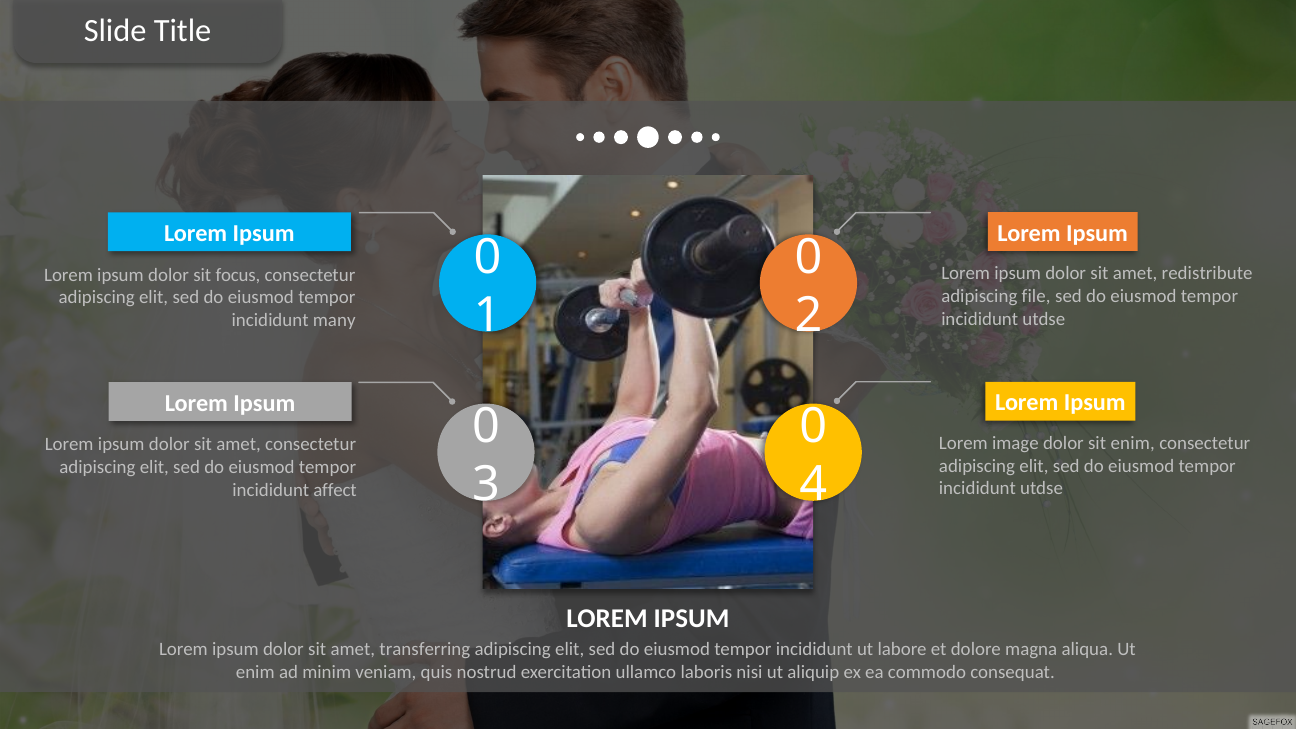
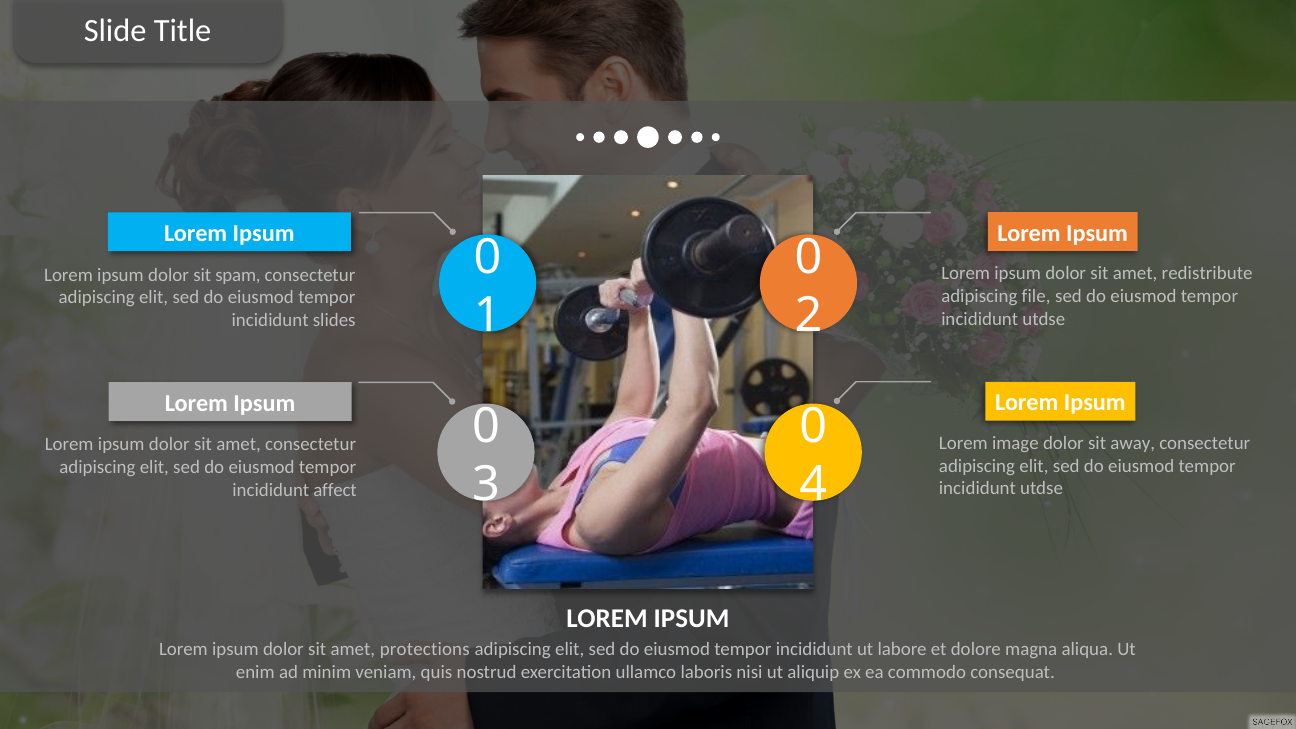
focus: focus -> spam
many: many -> slides
sit enim: enim -> away
transferring: transferring -> protections
